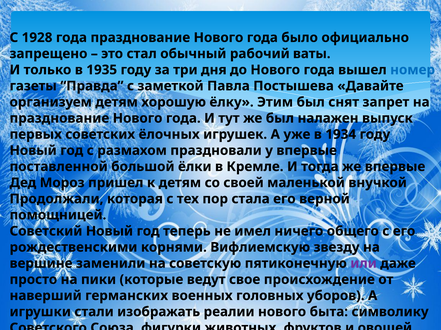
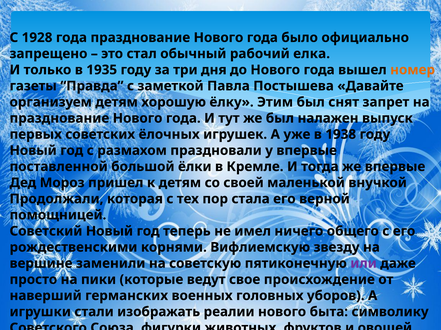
ваты: ваты -> елка
номер colour: blue -> orange
1934: 1934 -> 1938
